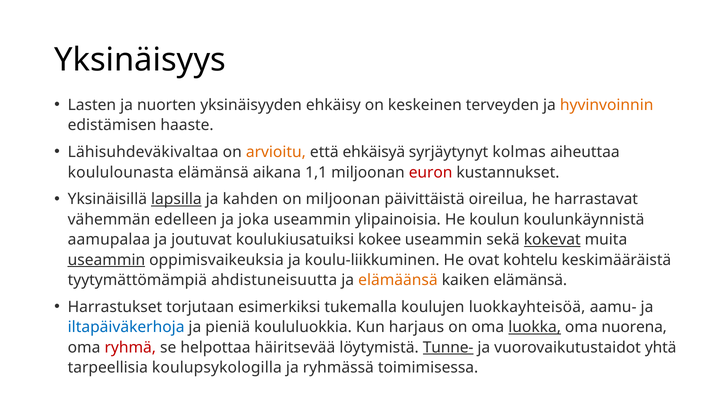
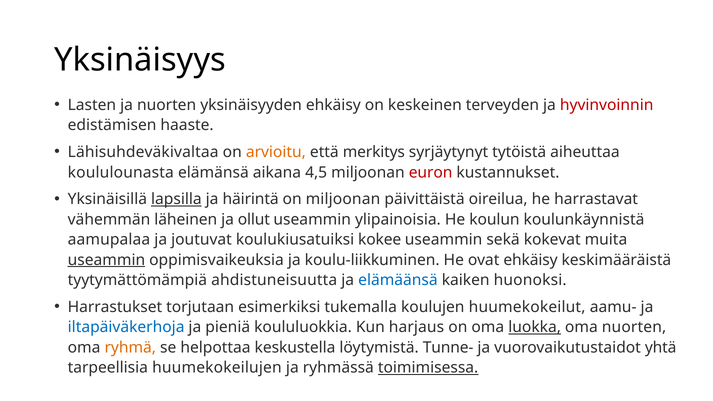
hyvinvoinnin colour: orange -> red
ehkäisyä: ehkäisyä -> merkitys
kolmas: kolmas -> tytöistä
1,1: 1,1 -> 4,5
kahden: kahden -> häirintä
edelleen: edelleen -> läheinen
joka: joka -> ollut
kokevat underline: present -> none
ovat kohtelu: kohtelu -> ehkäisy
elämäänsä colour: orange -> blue
kaiken elämänsä: elämänsä -> huonoksi
luokkayhteisöä: luokkayhteisöä -> huumekokeilut
oma nuorena: nuorena -> nuorten
ryhmä colour: red -> orange
häiritsevää: häiritsevää -> keskustella
Tunne- underline: present -> none
koulupsykologilla: koulupsykologilla -> huumekokeilujen
toimimisessa underline: none -> present
